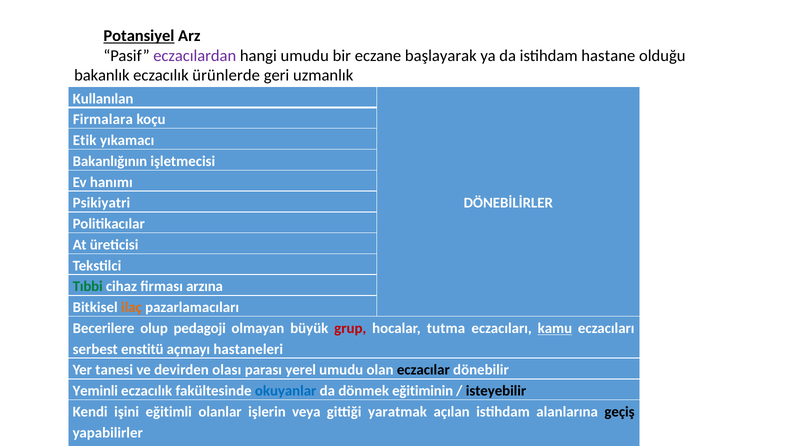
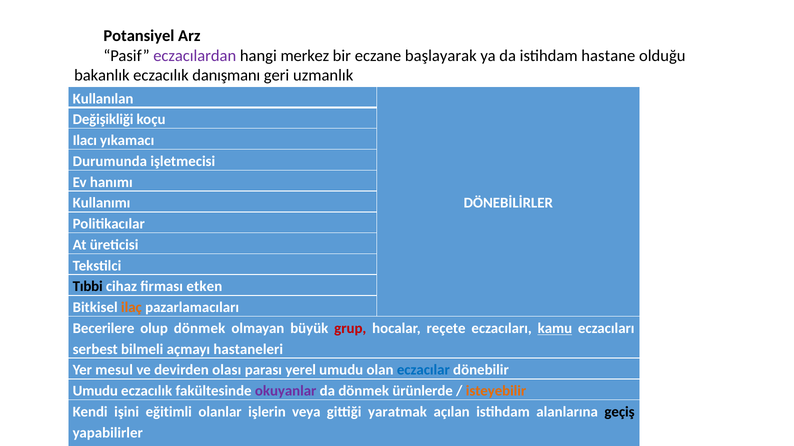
Potansiyel underline: present -> none
hangi umudu: umudu -> merkez
ürünlerde: ürünlerde -> danışmanı
Firmalara: Firmalara -> Değişikliği
Etik: Etik -> Ilacı
Bakanlığının: Bakanlığının -> Durumunda
Psikiyatri: Psikiyatri -> Kullanımı
Tıbbi colour: green -> black
arzına: arzına -> etken
olup pedagoji: pedagoji -> dönmek
tutma: tutma -> reçete
enstitü: enstitü -> bilmeli
tanesi: tanesi -> mesul
eczacılar colour: black -> blue
Yeminli at (95, 391): Yeminli -> Umudu
okuyanlar colour: blue -> purple
eğitiminin: eğitiminin -> ürünlerde
isteyebilir colour: black -> orange
